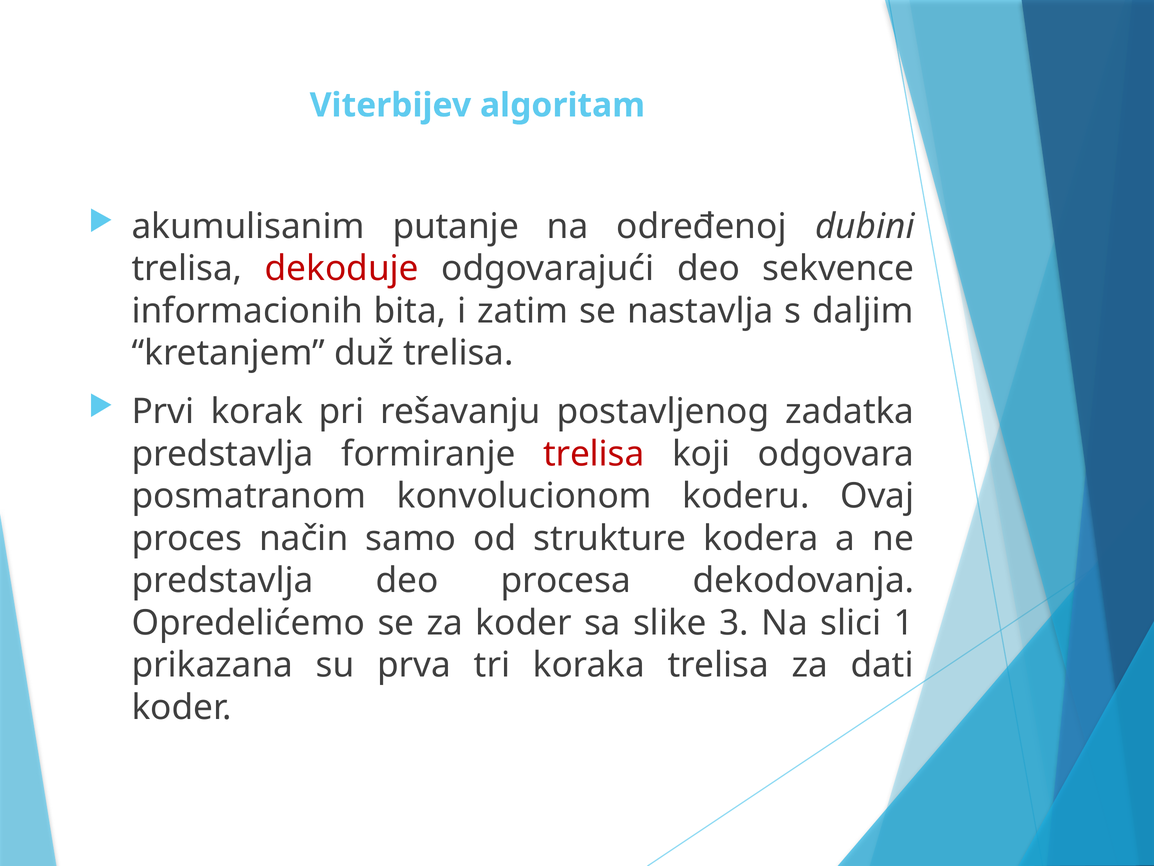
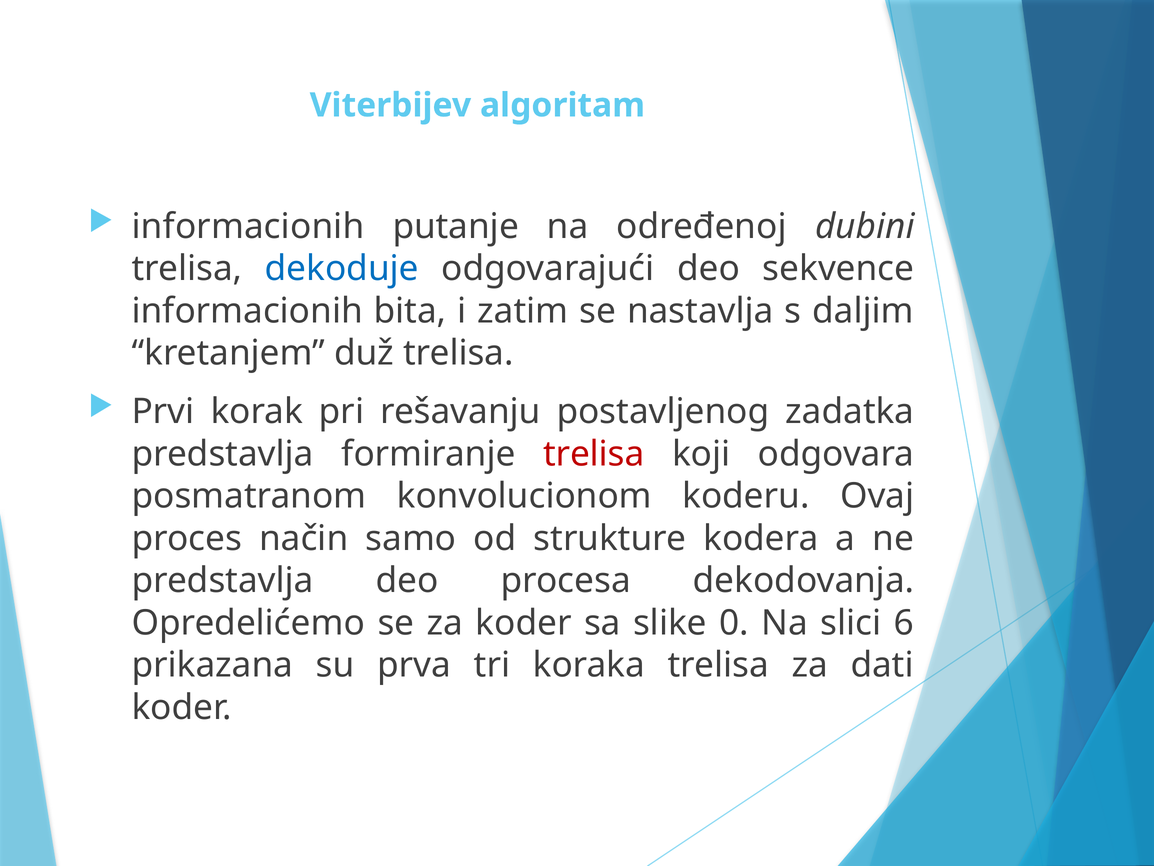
akumulisanim at (248, 226): akumulisanim -> informacionih
dekoduje colour: red -> blue
3: 3 -> 0
1: 1 -> 6
